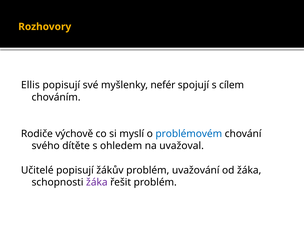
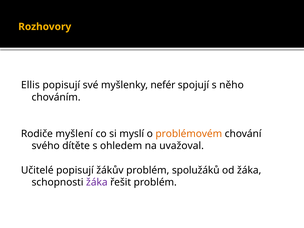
cílem: cílem -> něho
výchově: výchově -> myšlení
problémovém colour: blue -> orange
uvažování: uvažování -> spolužáků
